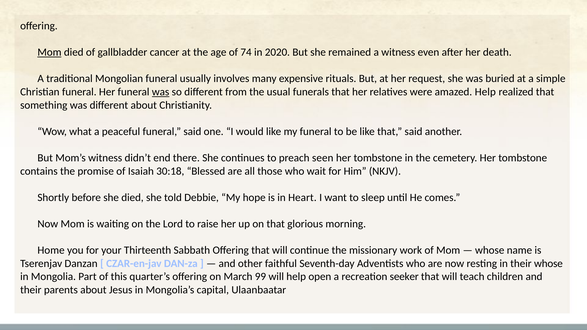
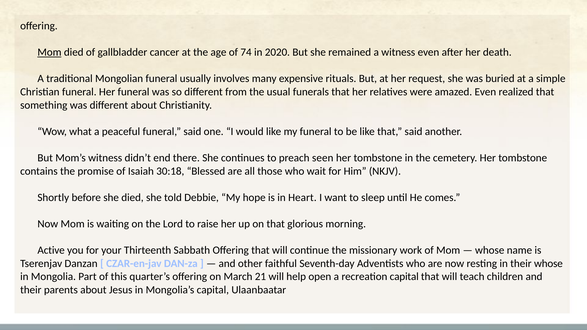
was at (161, 92) underline: present -> none
amazed Help: Help -> Even
Home: Home -> Active
99: 99 -> 21
recreation seeker: seeker -> capital
